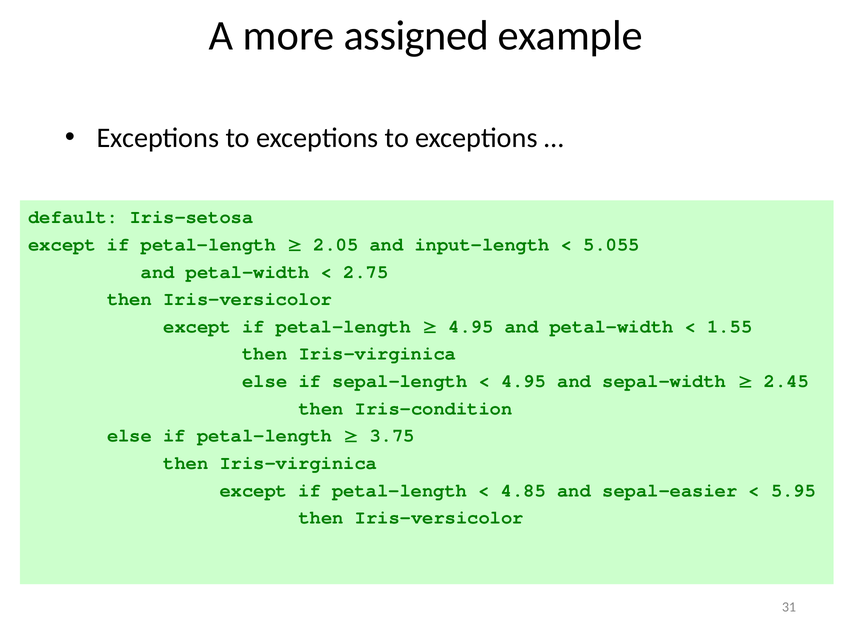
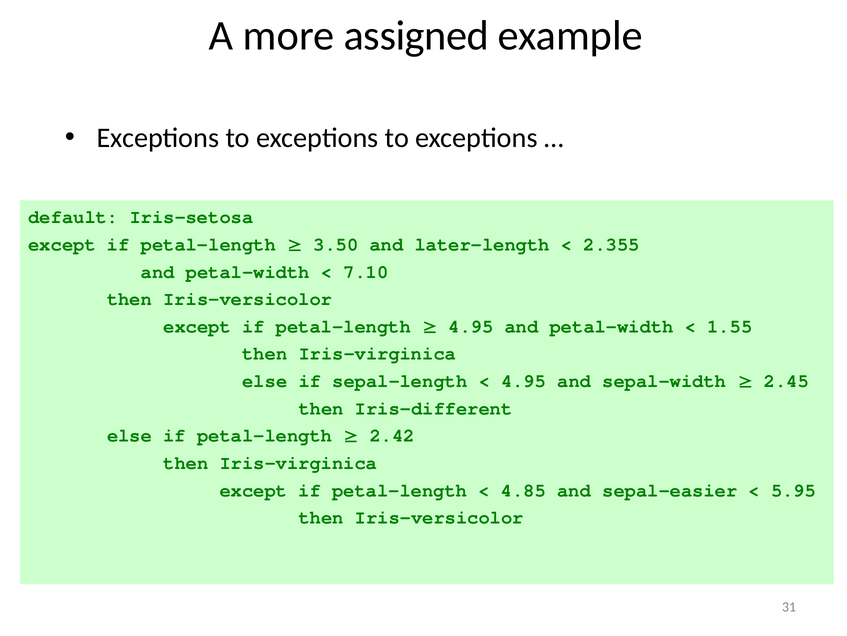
2.05: 2.05 -> 3.50
input-length: input-length -> later-length
5.055: 5.055 -> 2.355
2.75: 2.75 -> 7.10
Iris-condition: Iris-condition -> Iris-different
3.75: 3.75 -> 2.42
